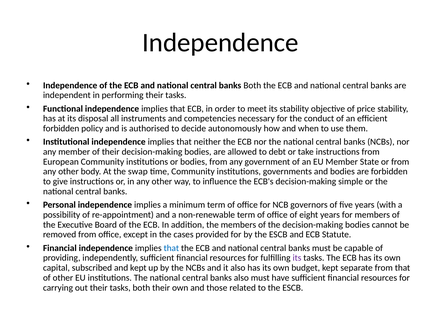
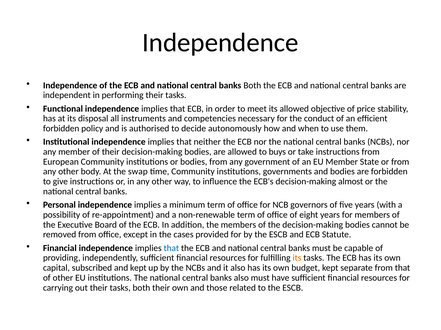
its stability: stability -> allowed
debt: debt -> buys
simple: simple -> almost
its at (297, 259) colour: purple -> orange
